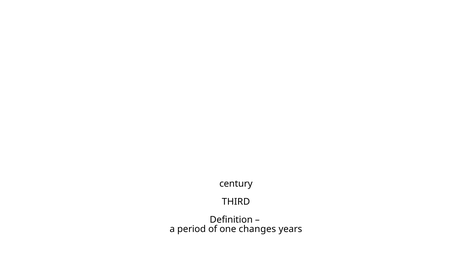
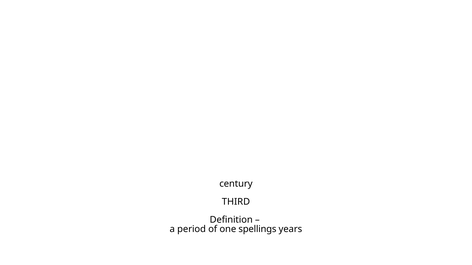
changes: changes -> spellings
